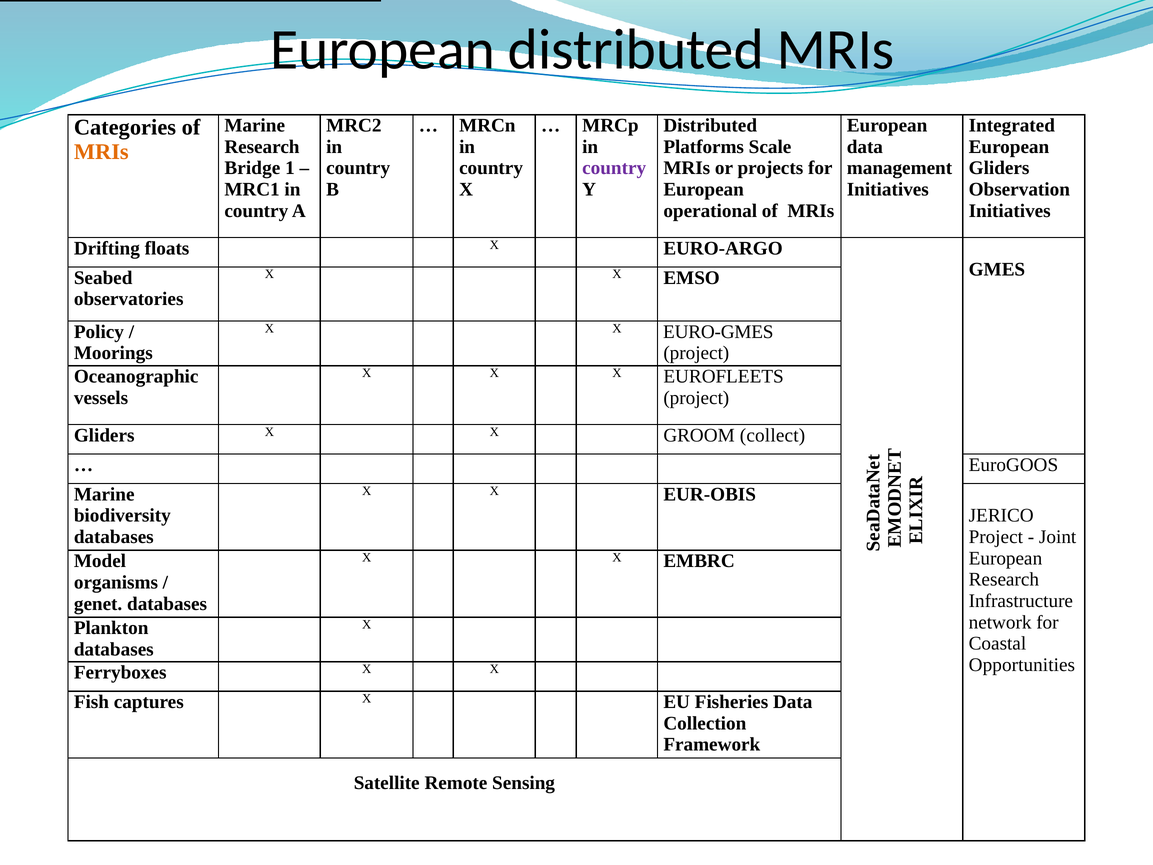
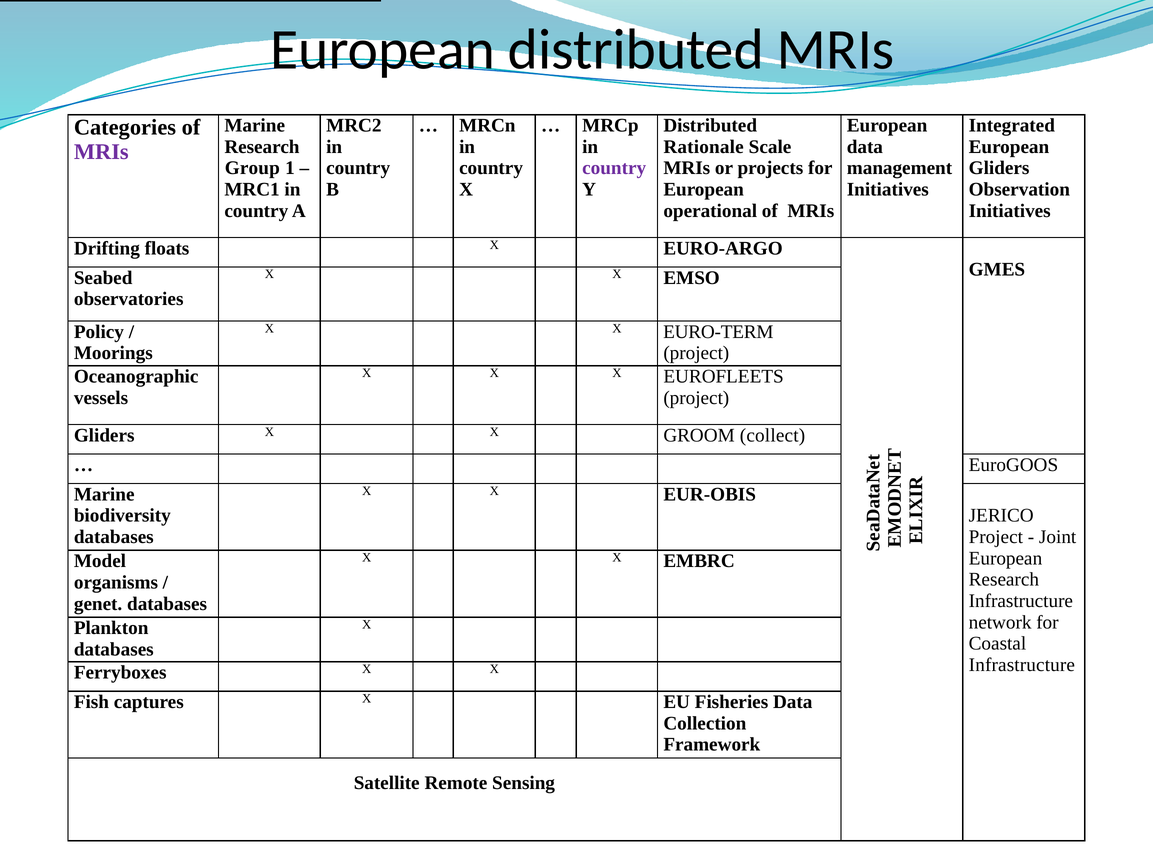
Platforms: Platforms -> Rationale
MRIs at (101, 152) colour: orange -> purple
Bridge: Bridge -> Group
EURO-GMES: EURO-GMES -> EURO-TERM
Opportunities at (1022, 665): Opportunities -> Infrastructure
